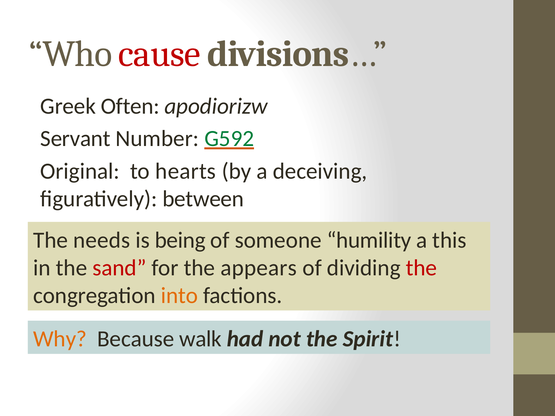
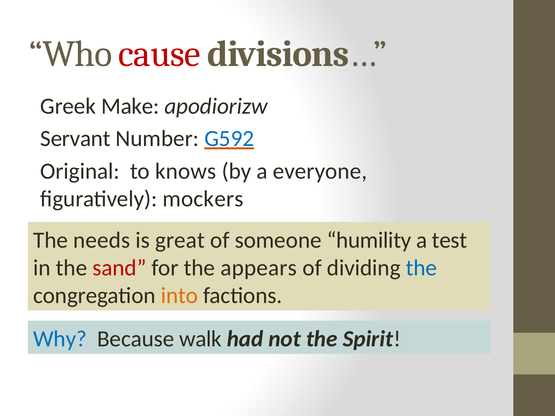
Often: Often -> Make
G592 colour: green -> blue
hearts: hearts -> knows
deceiving: deceiving -> everyone
between: between -> mockers
being: being -> great
this: this -> test
the at (421, 268) colour: red -> blue
Why colour: orange -> blue
